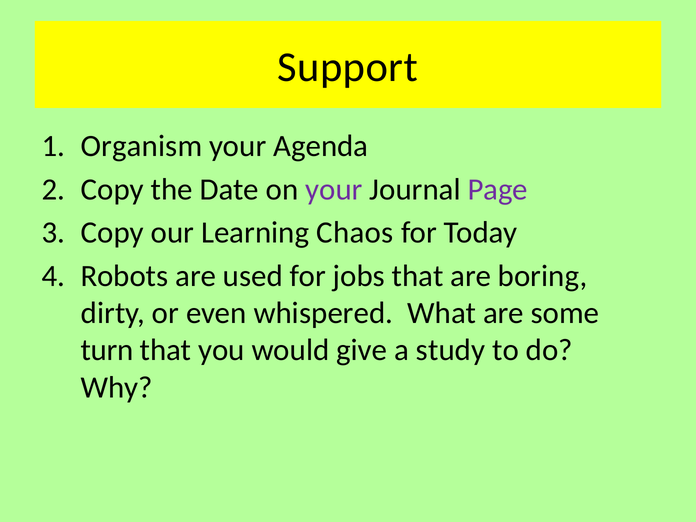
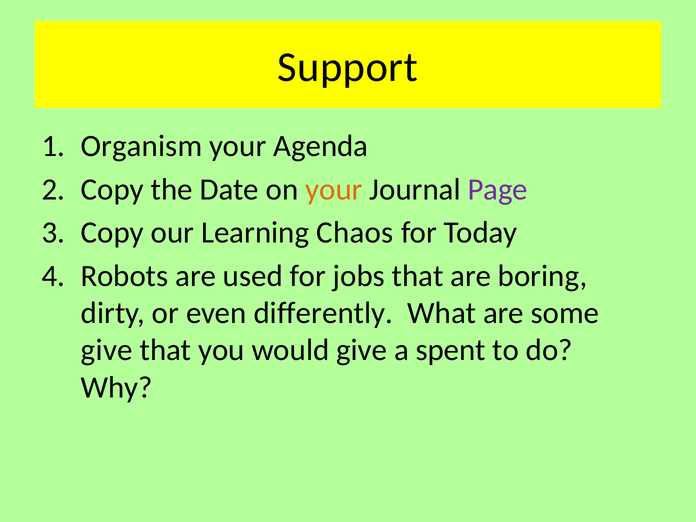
your at (334, 189) colour: purple -> orange
whispered: whispered -> differently
turn at (107, 350): turn -> give
study: study -> spent
